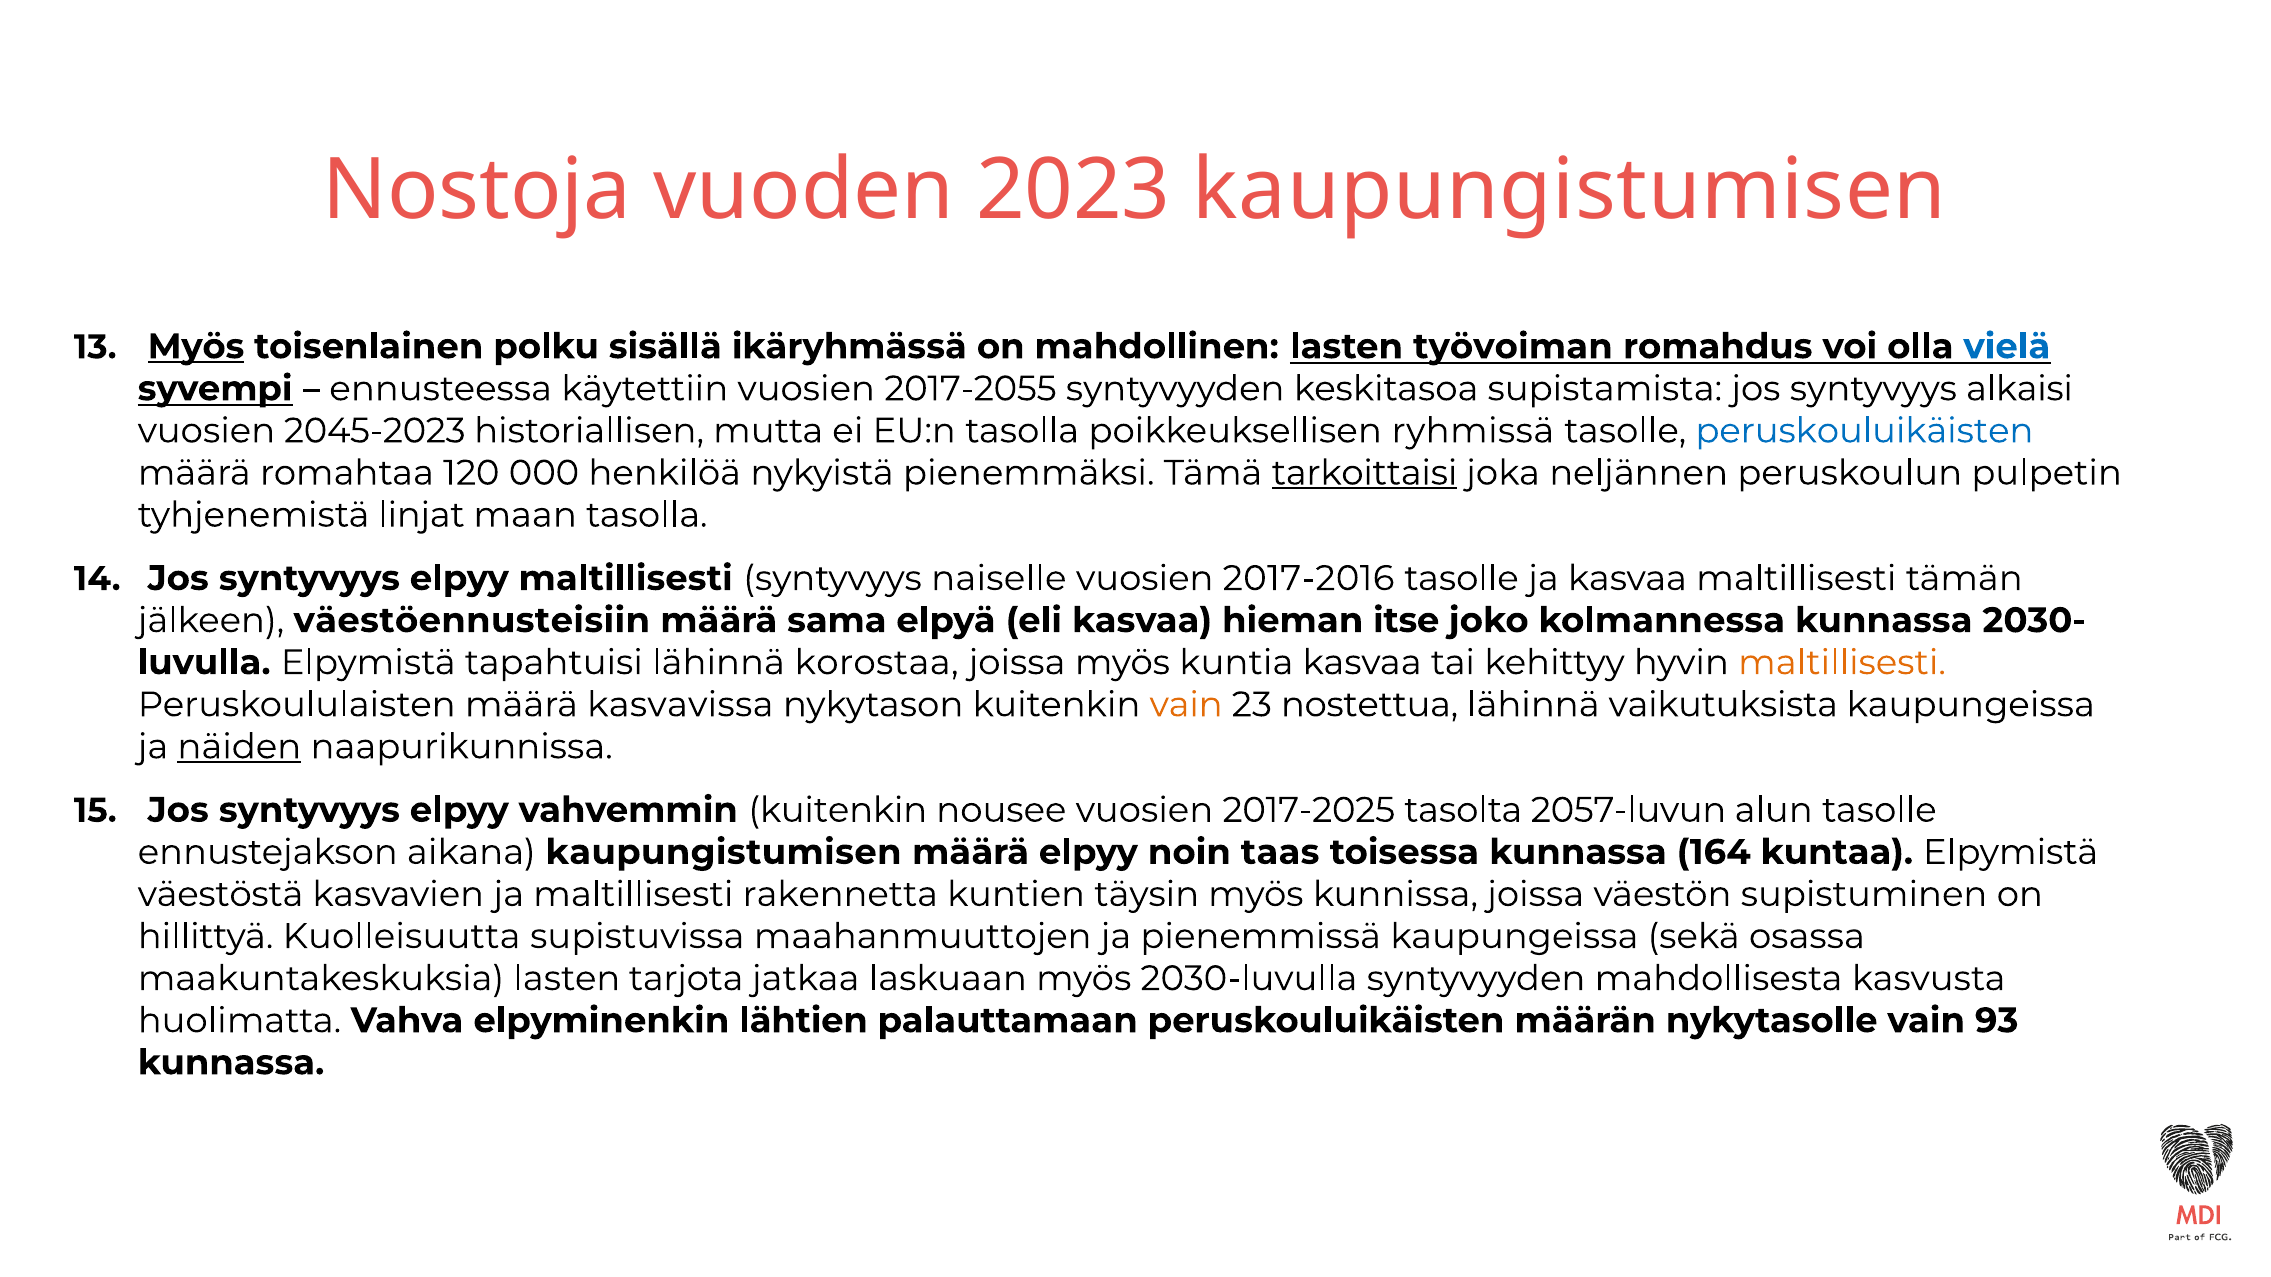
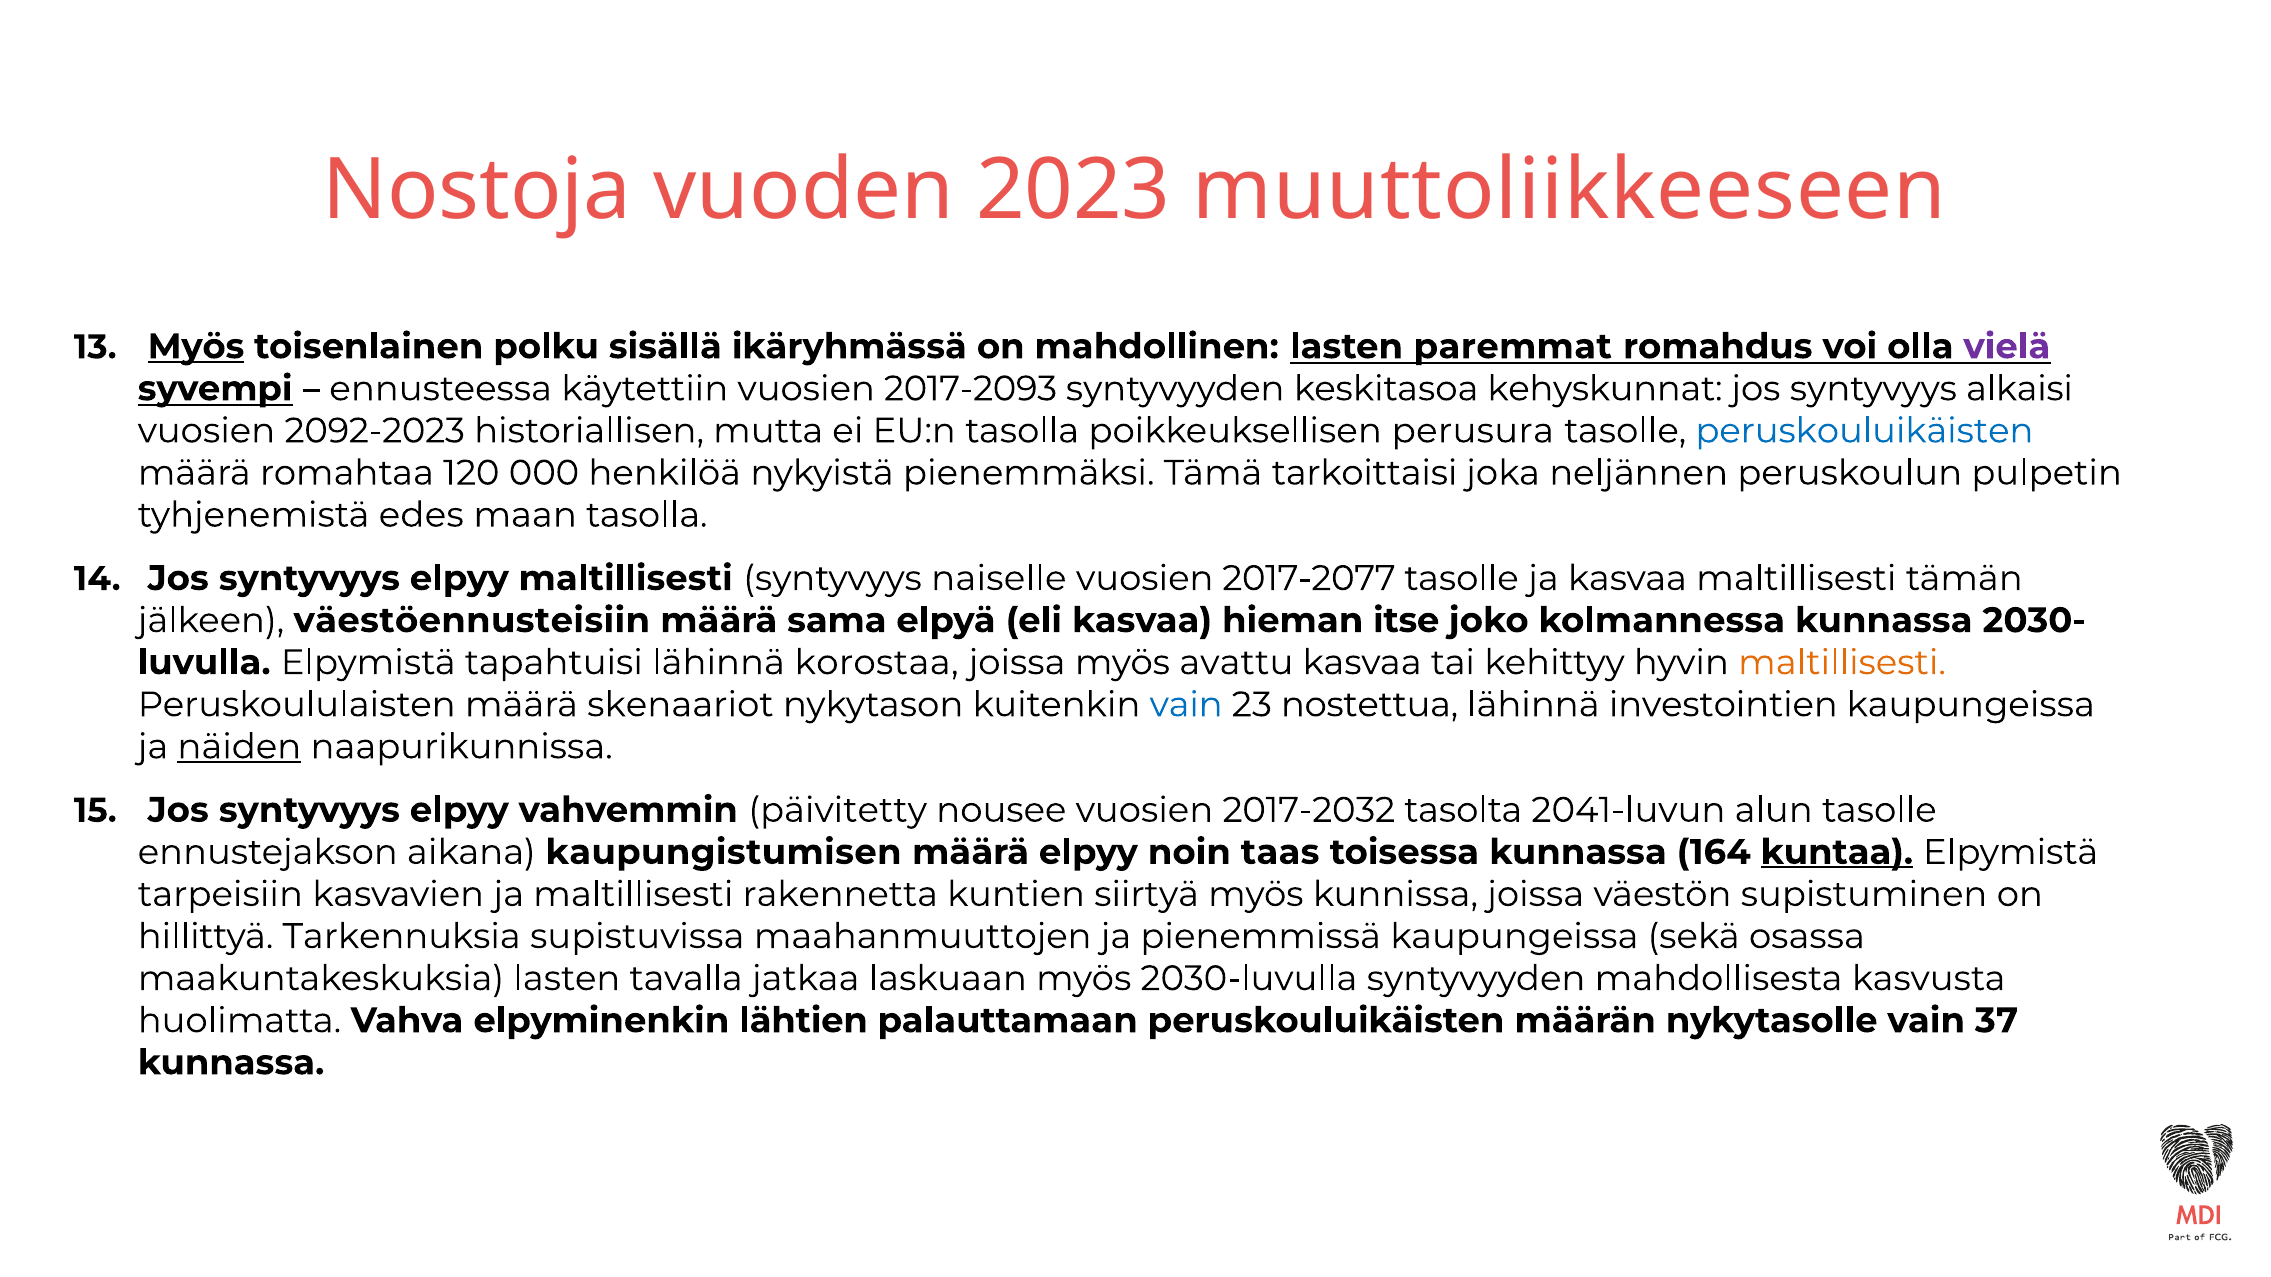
2023 kaupungistumisen: kaupungistumisen -> muuttoliikkeeseen
työvoiman: työvoiman -> paremmat
vielä colour: blue -> purple
2017-2055: 2017-2055 -> 2017-2093
supistamista: supistamista -> kehyskunnat
2045-2023: 2045-2023 -> 2092-2023
ryhmissä: ryhmissä -> perusura
tarkoittaisi underline: present -> none
linjat: linjat -> edes
2017-2016: 2017-2016 -> 2017-2077
kuntia: kuntia -> avattu
kasvavissa: kasvavissa -> skenaariot
vain at (1186, 705) colour: orange -> blue
vaikutuksista: vaikutuksista -> investointien
vahvemmin kuitenkin: kuitenkin -> päivitetty
2017-2025: 2017-2025 -> 2017-2032
2057-luvun: 2057-luvun -> 2041-luvun
kuntaa underline: none -> present
väestöstä: väestöstä -> tarpeisiin
täysin: täysin -> siirtyä
Kuolleisuutta: Kuolleisuutta -> Tarkennuksia
tarjota: tarjota -> tavalla
93: 93 -> 37
